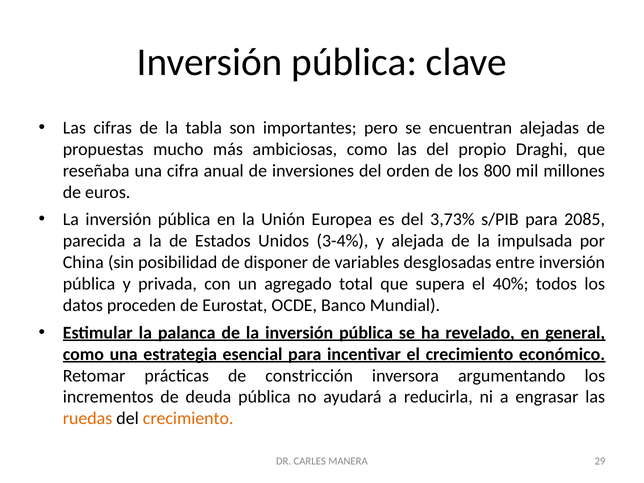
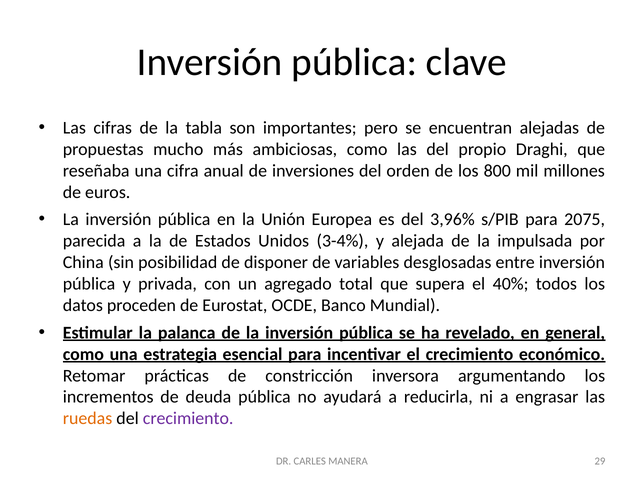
3,73%: 3,73% -> 3,96%
2085: 2085 -> 2075
crecimiento at (188, 419) colour: orange -> purple
